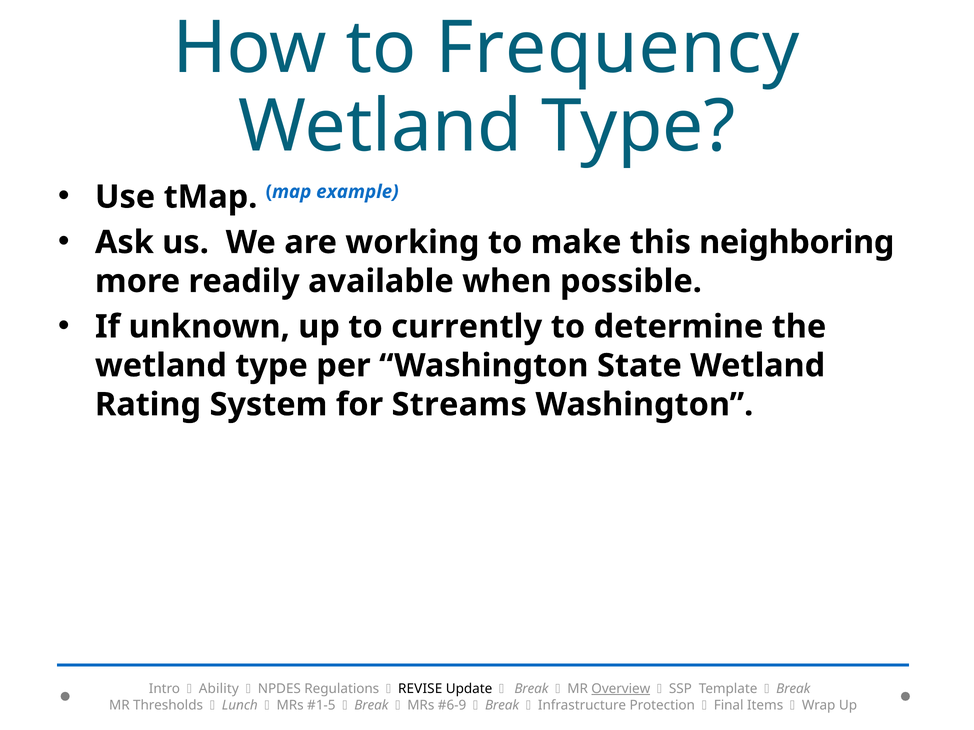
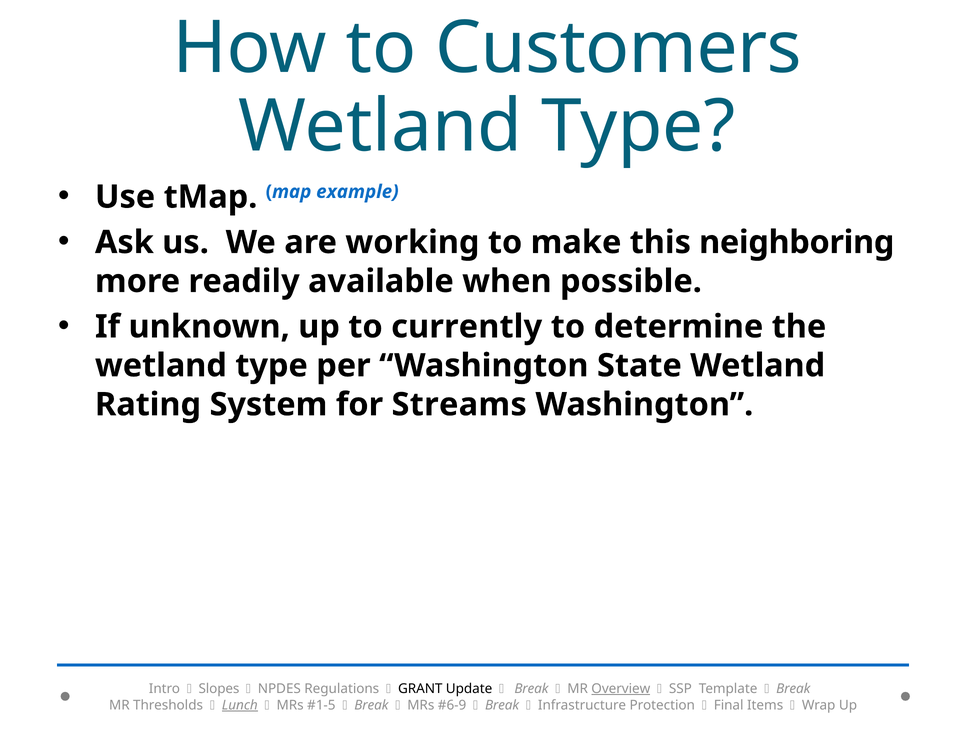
Frequency: Frequency -> Customers
Ability: Ability -> Slopes
REVISE: REVISE -> GRANT
Lunch underline: none -> present
